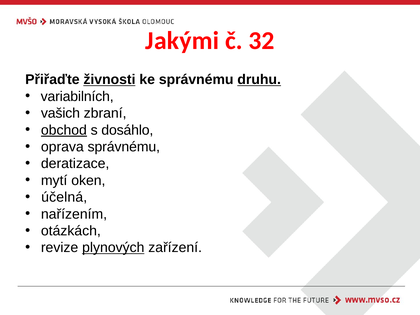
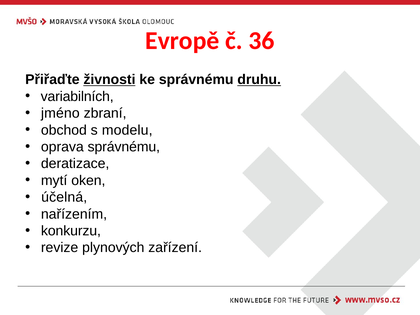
Jakými: Jakými -> Evropě
32: 32 -> 36
vašich: vašich -> jméno
obchod underline: present -> none
dosáhlo: dosáhlo -> modelu
otázkách: otázkách -> konkurzu
plynových underline: present -> none
